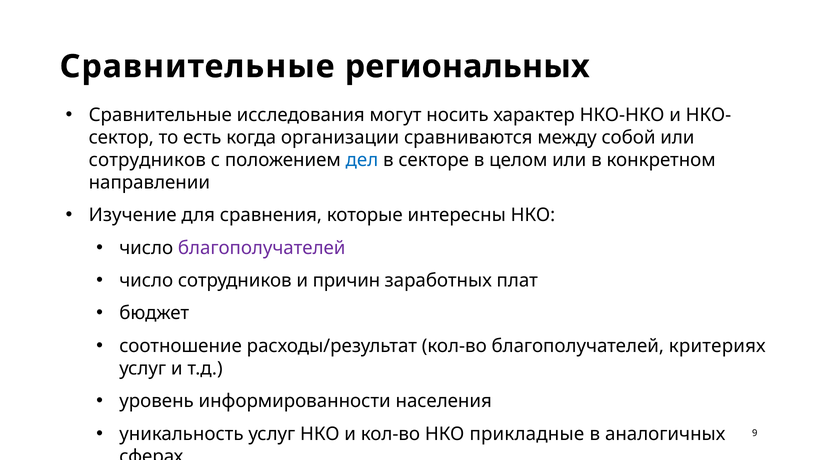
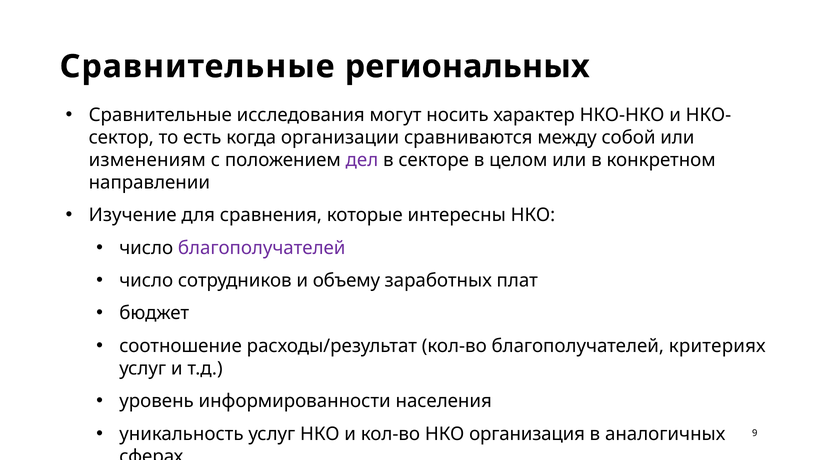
сотрудников at (147, 160): сотрудников -> изменениям
дел colour: blue -> purple
причин: причин -> объему
прикладные: прикладные -> организация
